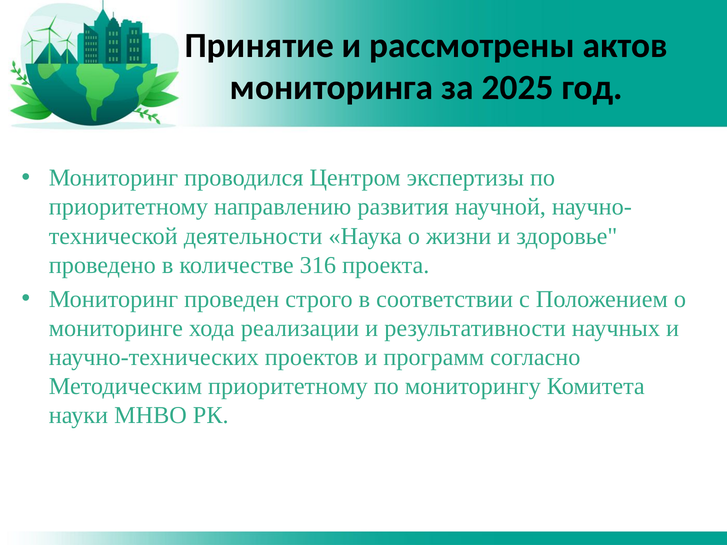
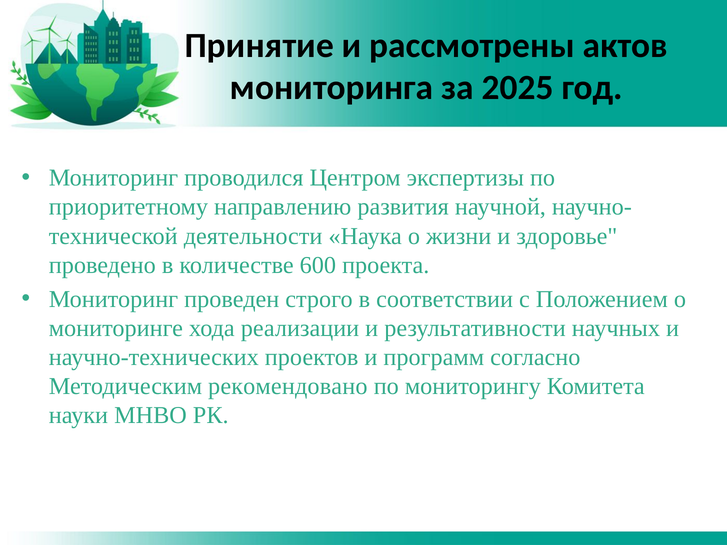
316: 316 -> 600
Методическим приоритетному: приоритетному -> рекомендовано
